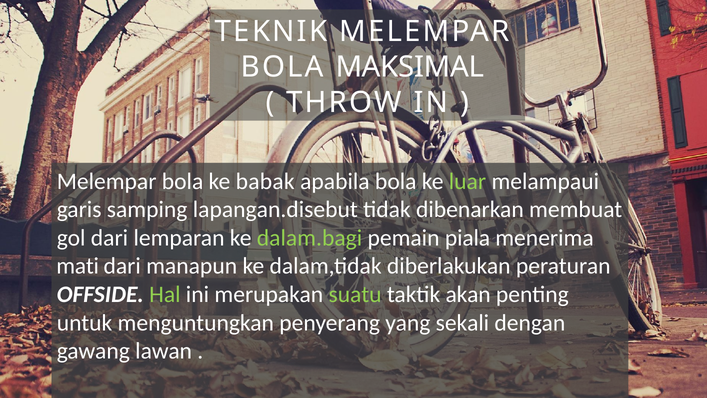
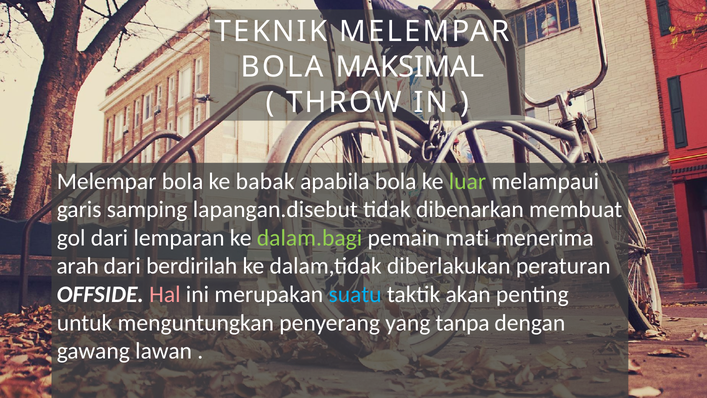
piala: piala -> mati
mati: mati -> arah
manapun: manapun -> berdirilah
Hal colour: light green -> pink
suatu colour: light green -> light blue
sekali: sekali -> tanpa
